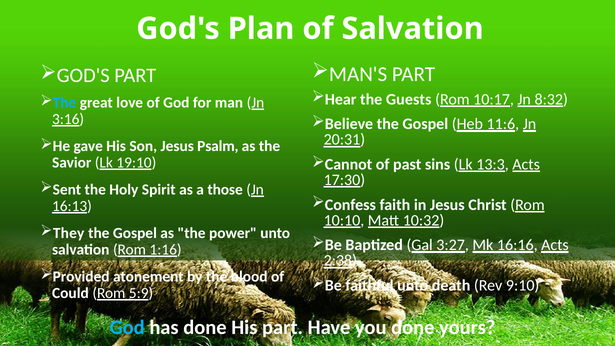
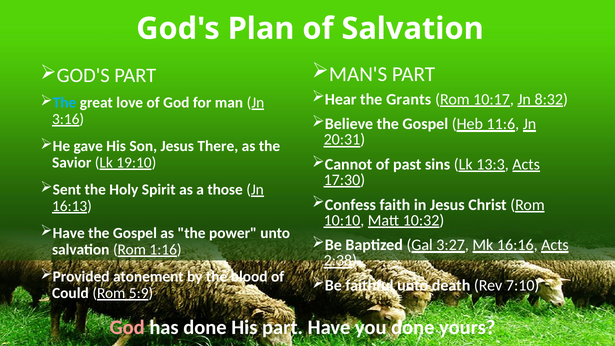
Guests: Guests -> Grants
Psalm: Psalm -> There
They at (69, 233): They -> Have
9:10: 9:10 -> 7:10
God at (127, 328) colour: light blue -> pink
